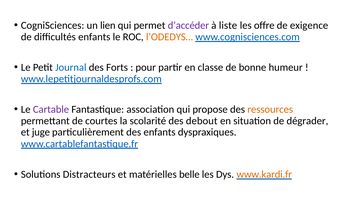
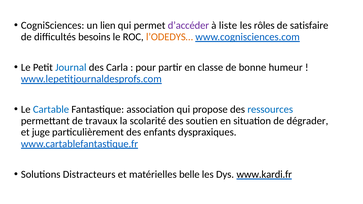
offre: offre -> rôles
exigence: exigence -> satisfaire
difficultés enfants: enfants -> besoins
Forts: Forts -> Carla
Cartable colour: purple -> blue
ressources colour: orange -> blue
courtes: courtes -> travaux
debout: debout -> soutien
www.kardi.fr colour: orange -> black
